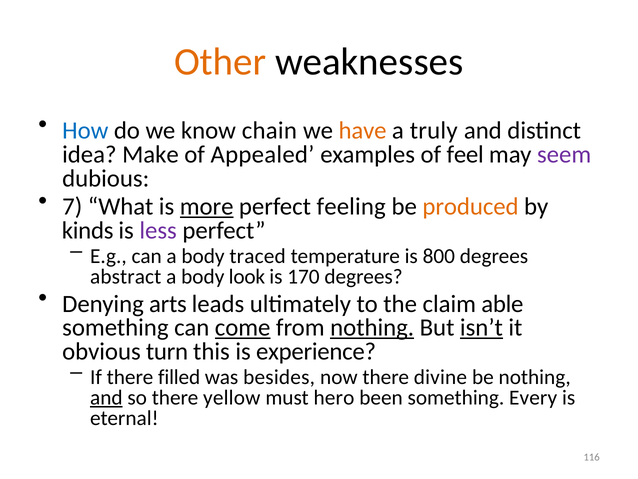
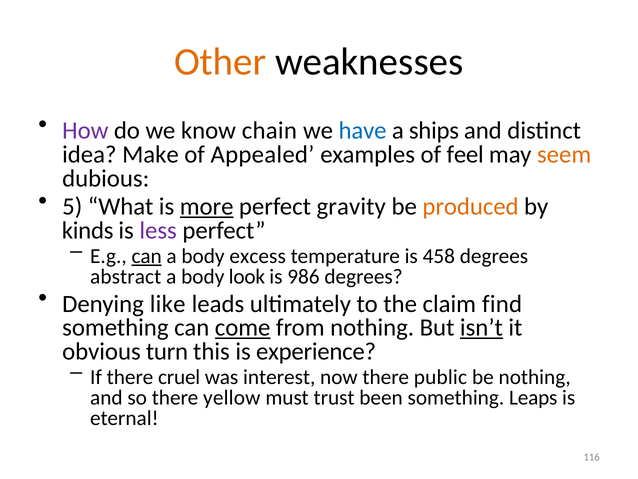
How colour: blue -> purple
have colour: orange -> blue
truly: truly -> ships
seem colour: purple -> orange
7: 7 -> 5
feeling: feeling -> gravity
can at (147, 256) underline: none -> present
traced: traced -> excess
800: 800 -> 458
170: 170 -> 986
arts: arts -> like
able: able -> find
nothing at (372, 327) underline: present -> none
filled: filled -> cruel
besides: besides -> interest
divine: divine -> public
and at (106, 397) underline: present -> none
hero: hero -> trust
Every: Every -> Leaps
